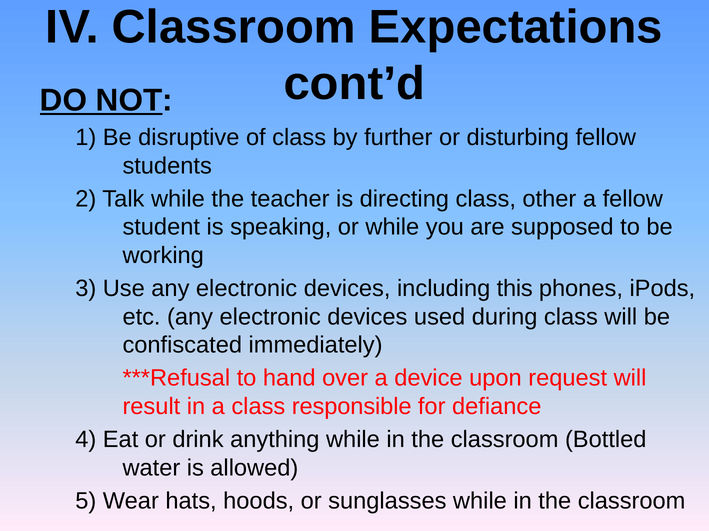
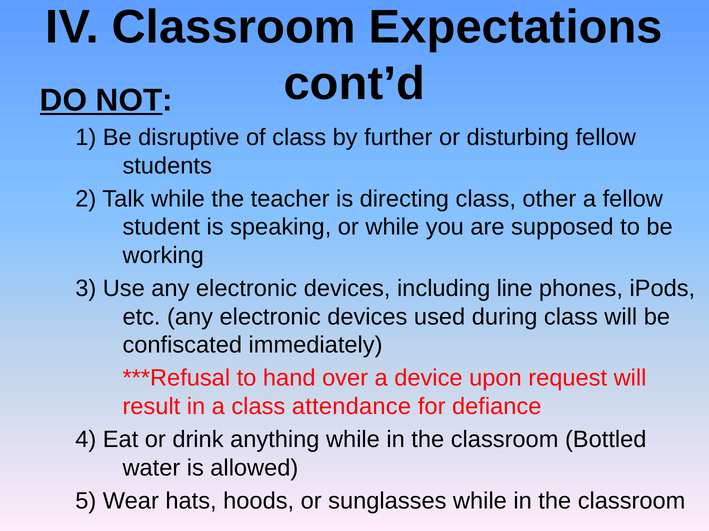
this: this -> line
responsible: responsible -> attendance
